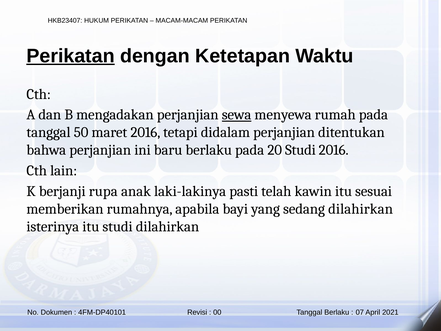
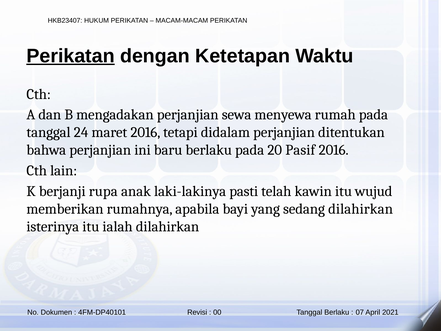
sewa underline: present -> none
50: 50 -> 24
20 Studi: Studi -> Pasif
sesuai: sesuai -> wujud
itu studi: studi -> ialah
